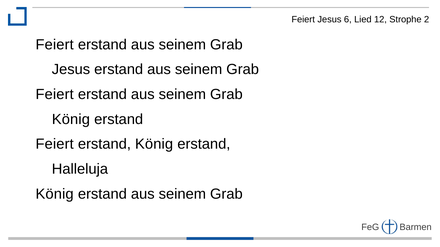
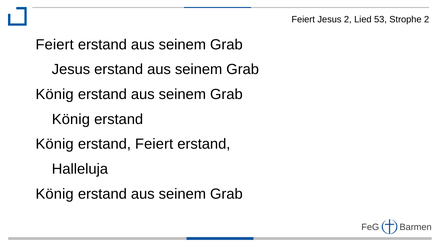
Jesus 6: 6 -> 2
12: 12 -> 53
Feiert at (55, 95): Feiert -> König
Feiert at (55, 144): Feiert -> König
erstand König: König -> Feiert
